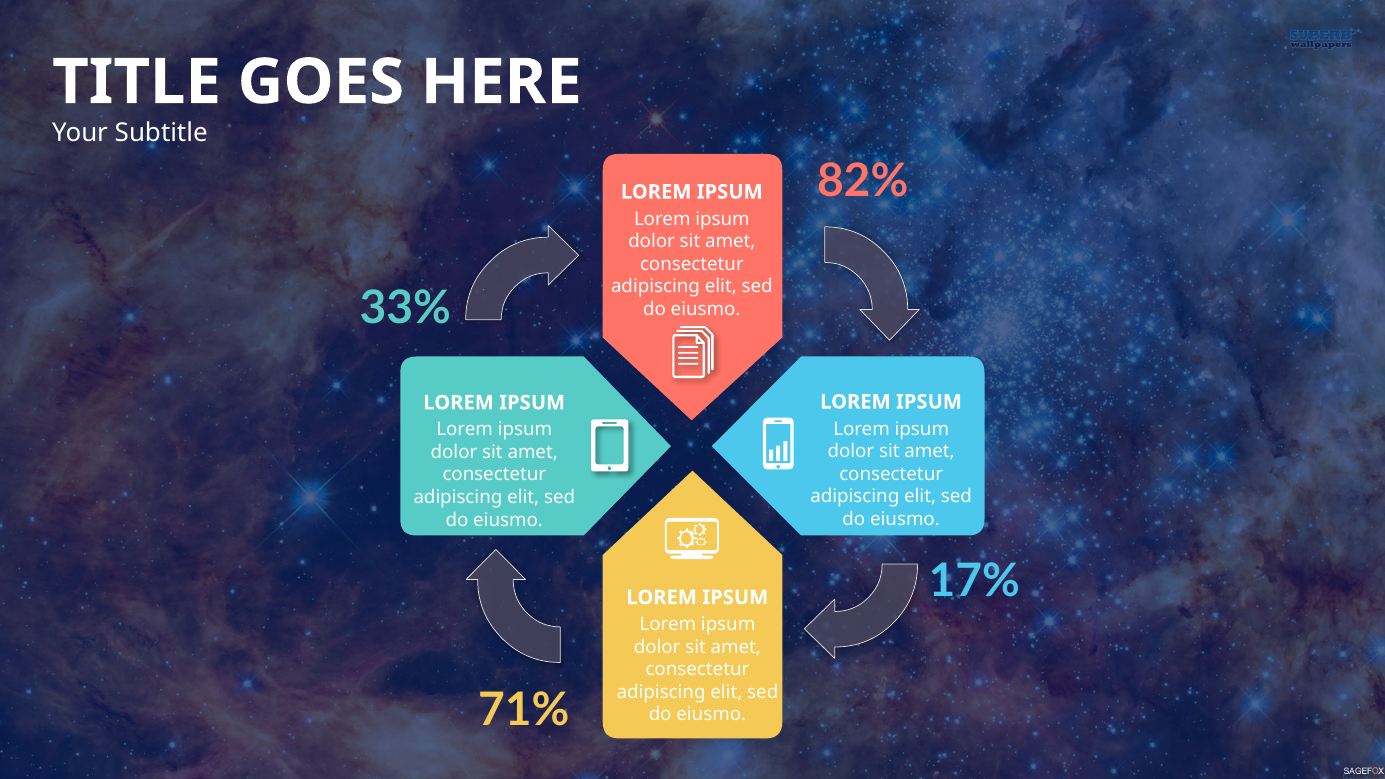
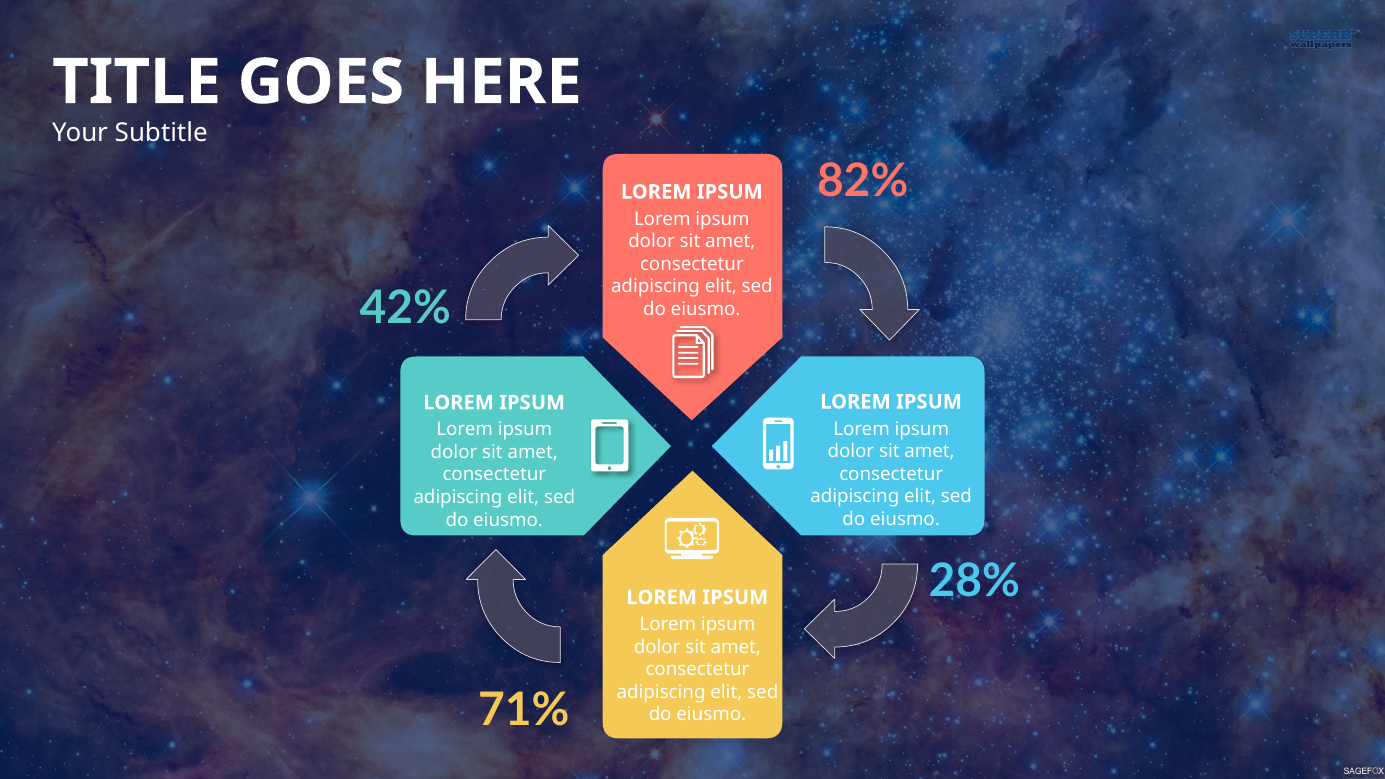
33%: 33% -> 42%
17%: 17% -> 28%
